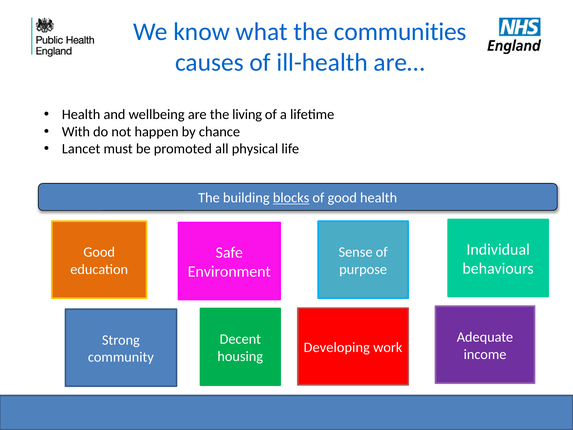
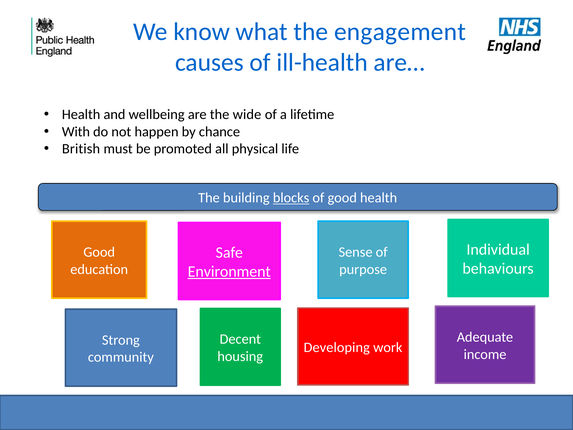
communities: communities -> engagement
living: living -> wide
Lancet: Lancet -> British
Environment underline: none -> present
